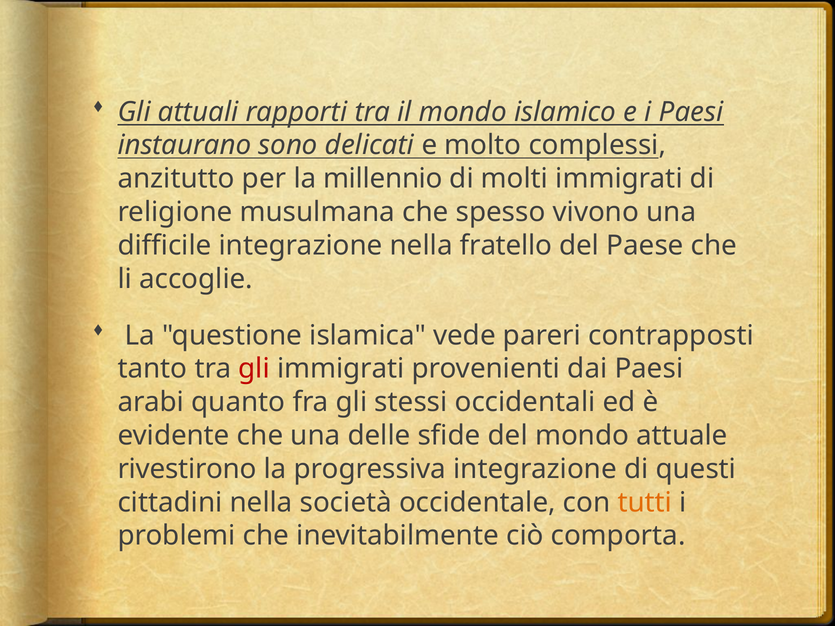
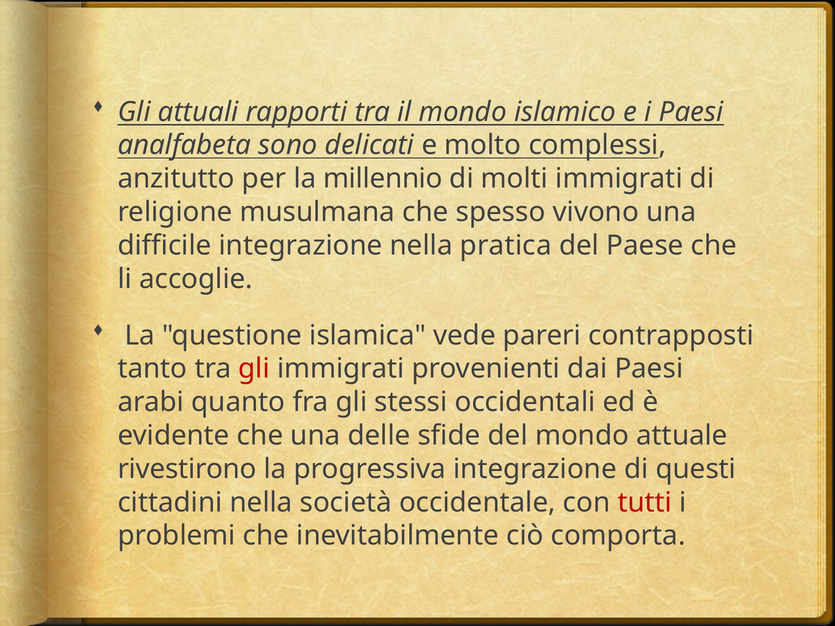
instaurano: instaurano -> analfabeta
fratello: fratello -> pratica
tutti colour: orange -> red
